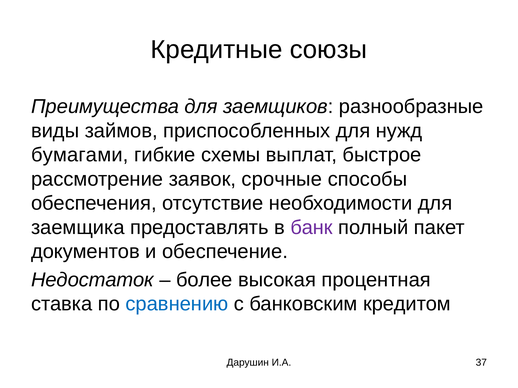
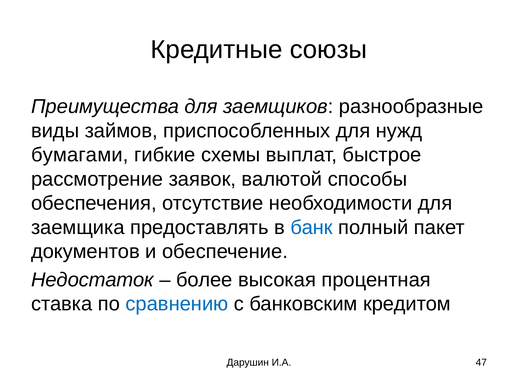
срочные: срочные -> валютой
банк colour: purple -> blue
37: 37 -> 47
